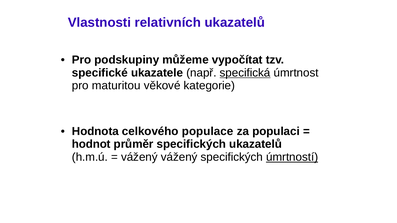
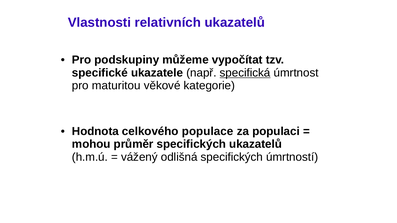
hodnot: hodnot -> mohou
vážený vážený: vážený -> odlišná
úmrtností underline: present -> none
